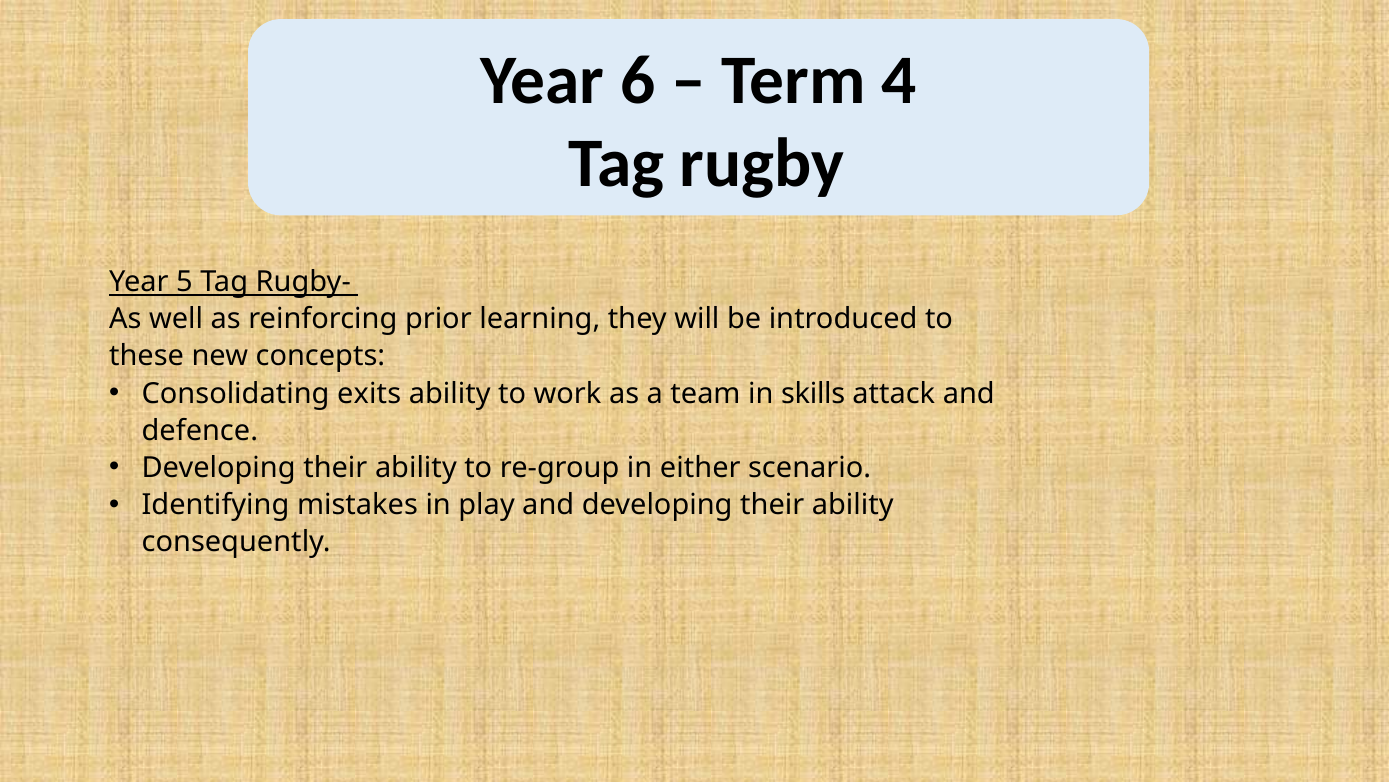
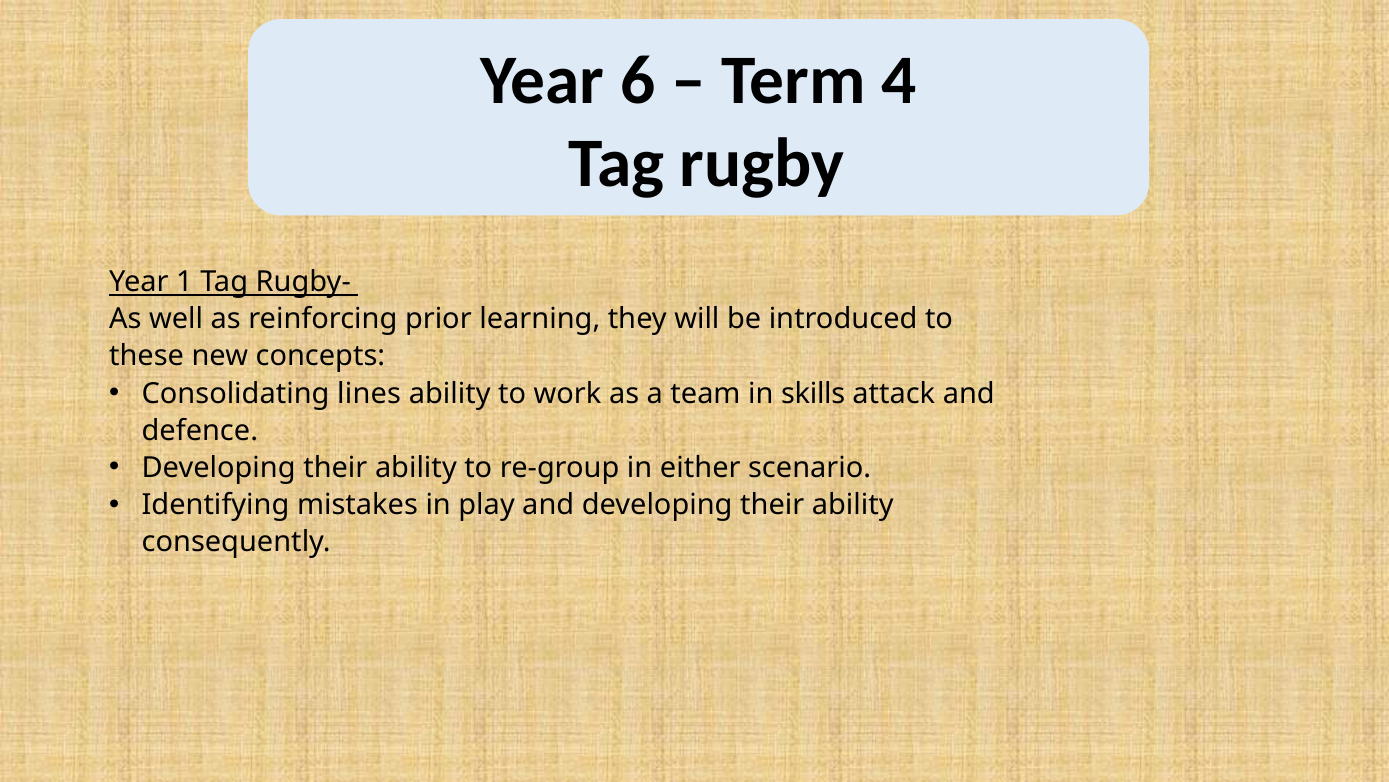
5: 5 -> 1
exits: exits -> lines
